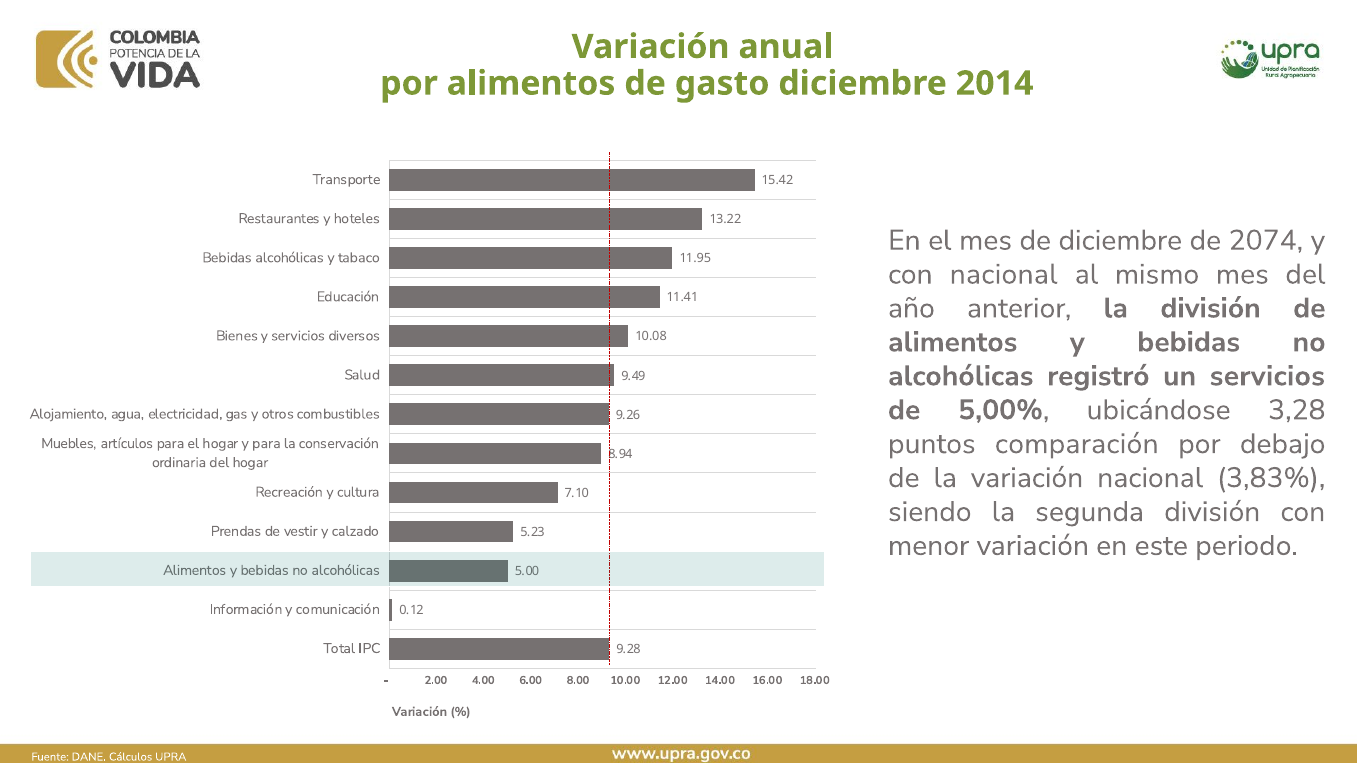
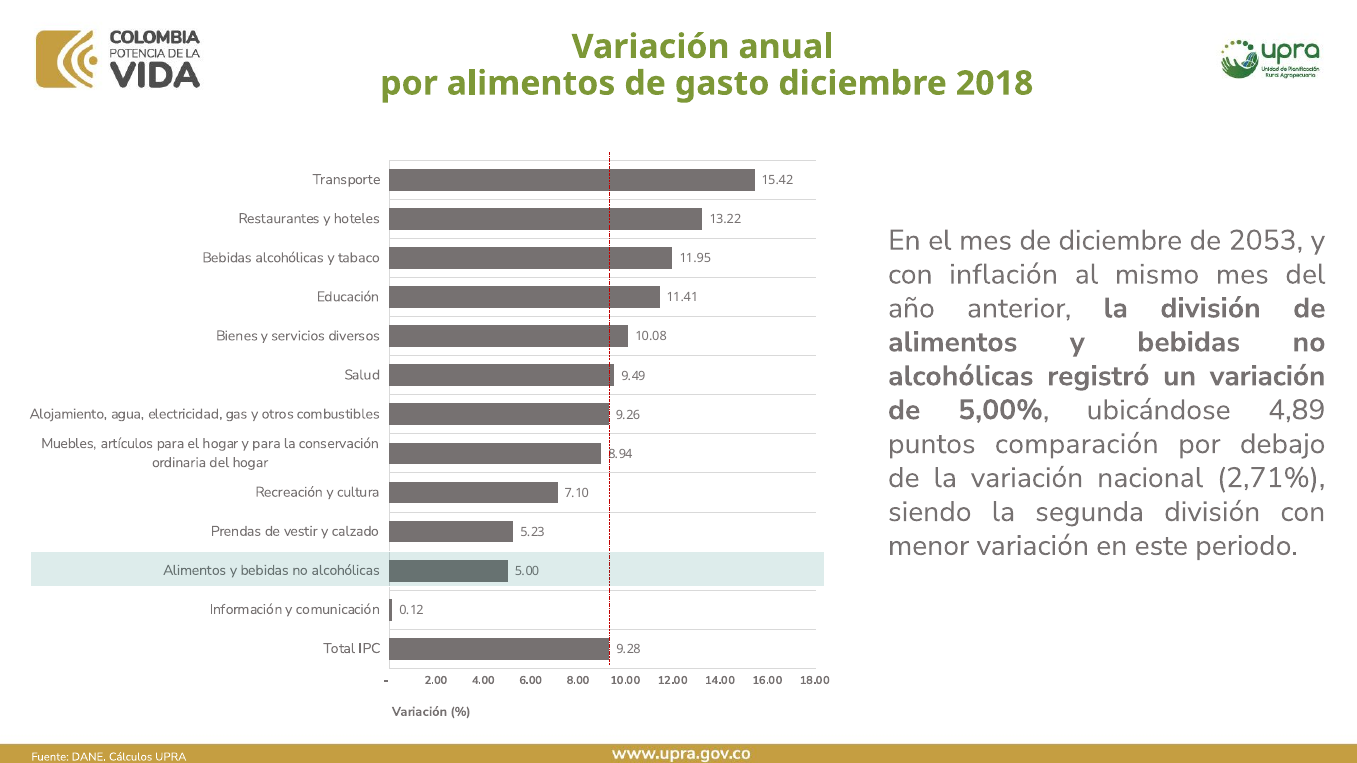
2014: 2014 -> 2018
2074: 2074 -> 2053
con nacional: nacional -> inflación
un servicios: servicios -> variación
3,28: 3,28 -> 4,89
3,83%: 3,83% -> 2,71%
